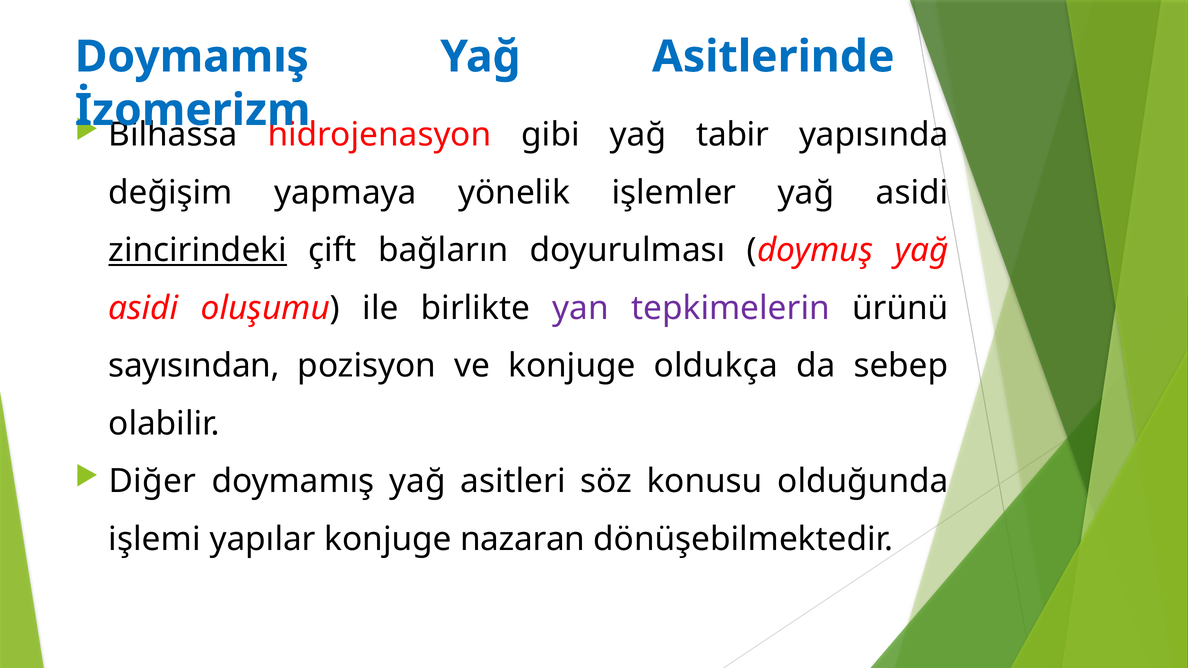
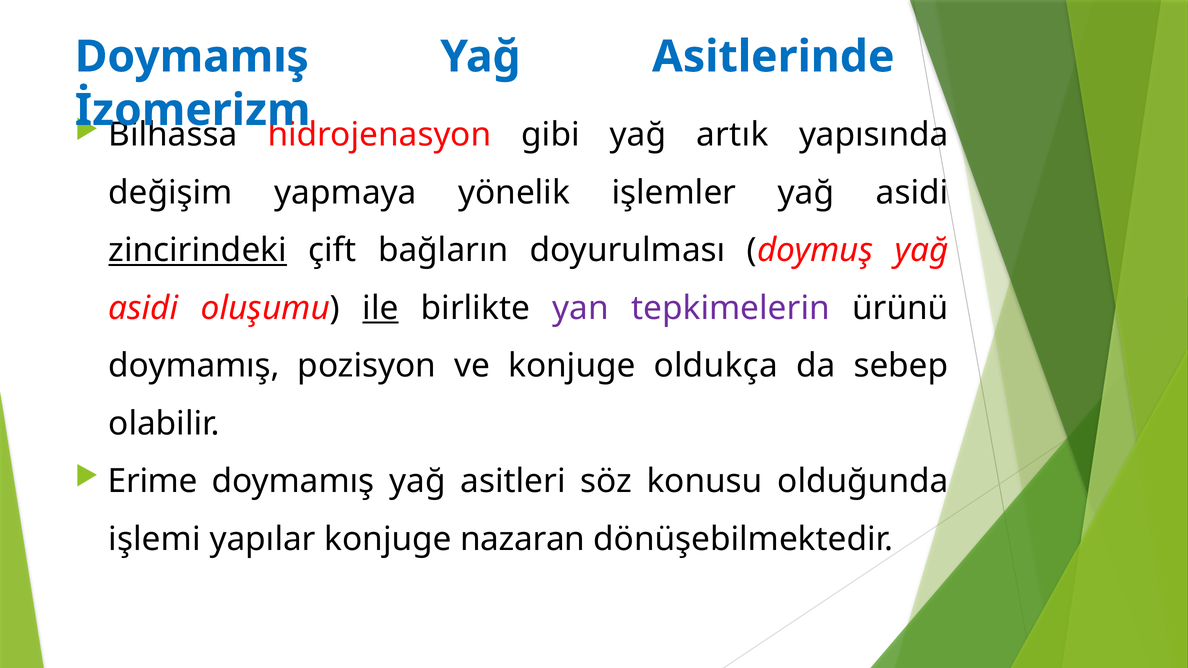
tabir: tabir -> artık
ile underline: none -> present
sayısından at (194, 366): sayısından -> doymamış
Diğer: Diğer -> Erime
